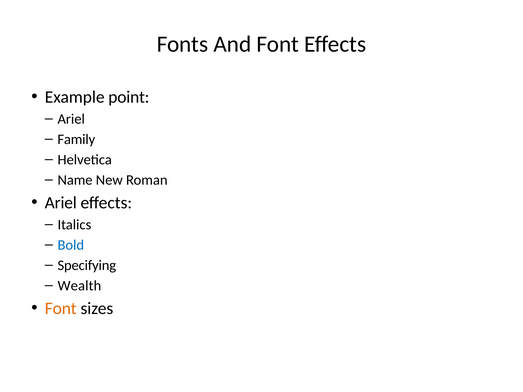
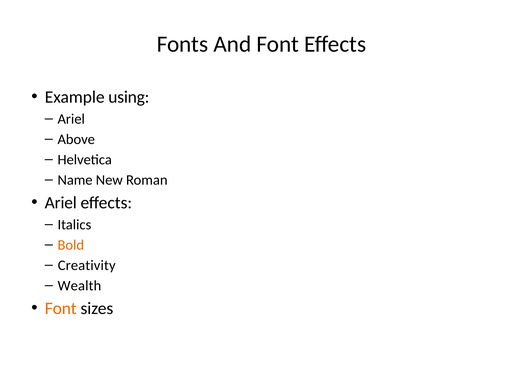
point: point -> using
Family: Family -> Above
Bold colour: blue -> orange
Specifying: Specifying -> Creativity
